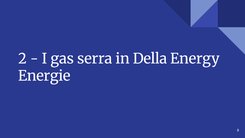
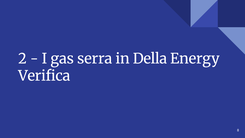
Energie: Energie -> Verifica
